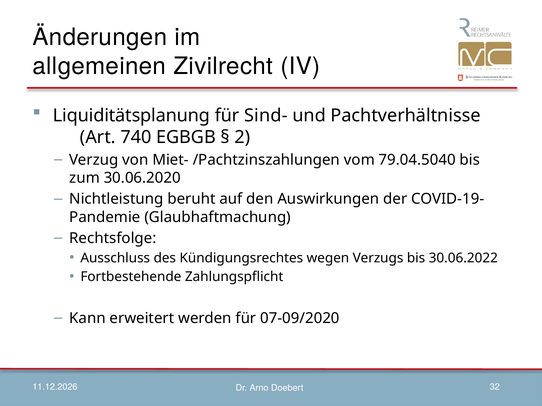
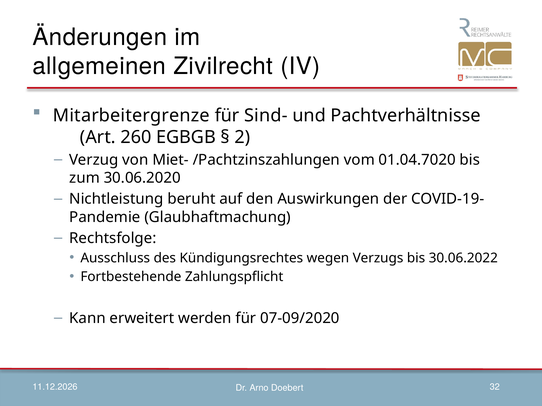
Liquiditätsplanung: Liquiditätsplanung -> Mitarbeitergrenze
740: 740 -> 260
79.04.5040: 79.04.5040 -> 01.04.7020
